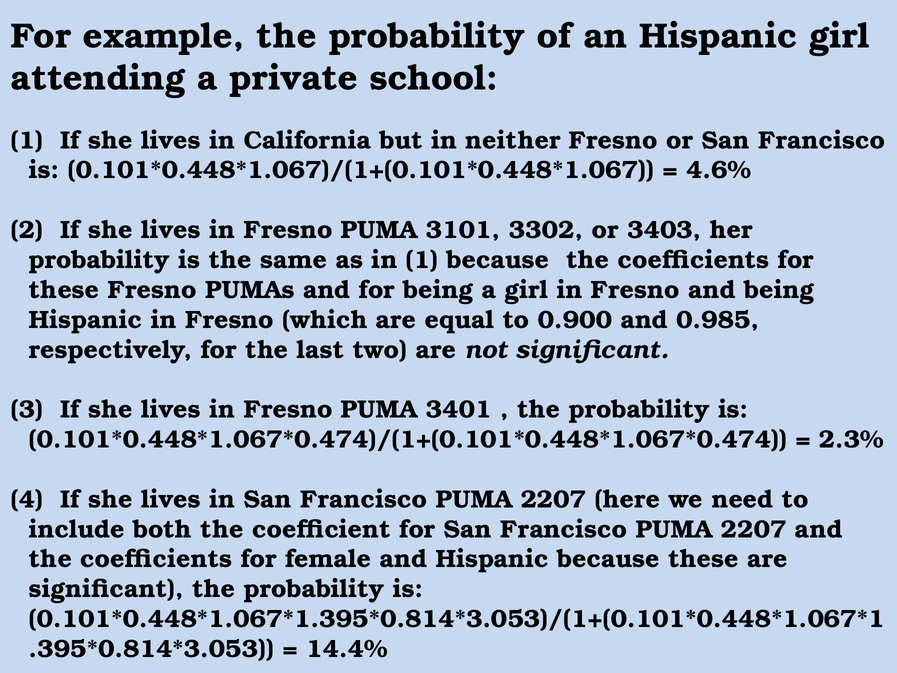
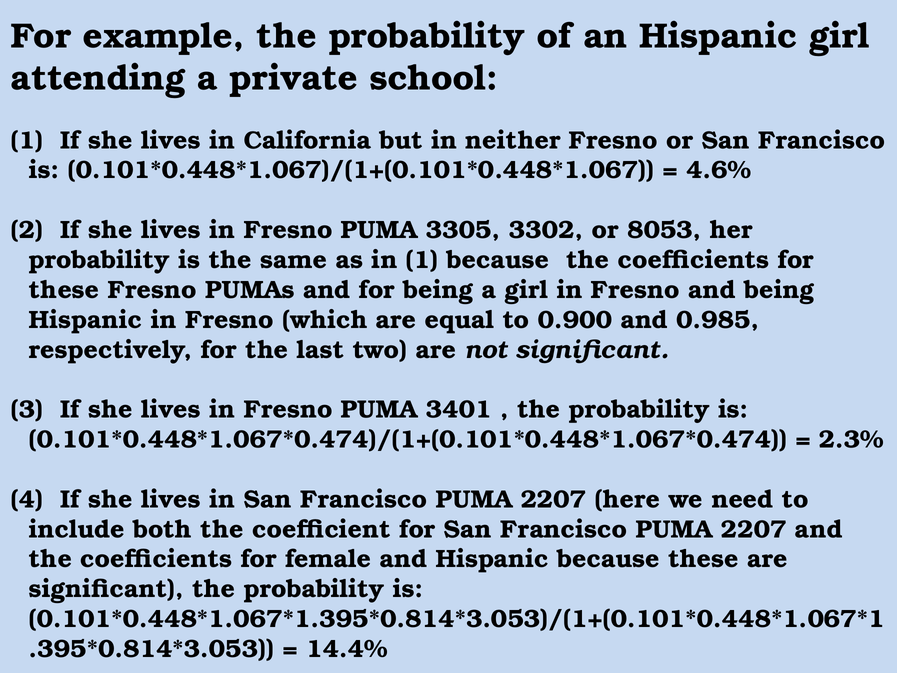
3101: 3101 -> 3305
3403: 3403 -> 8053
